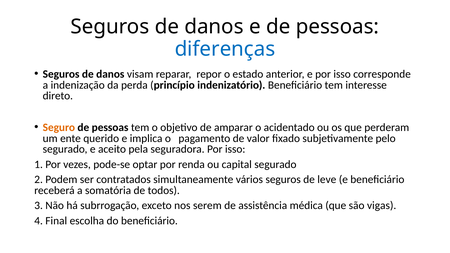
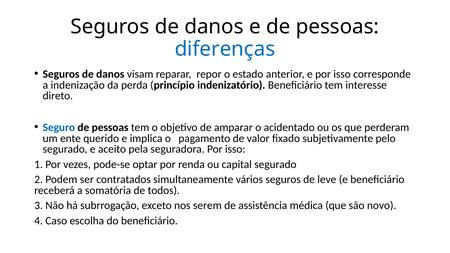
Seguro colour: orange -> blue
vigas: vigas -> novo
Final: Final -> Caso
